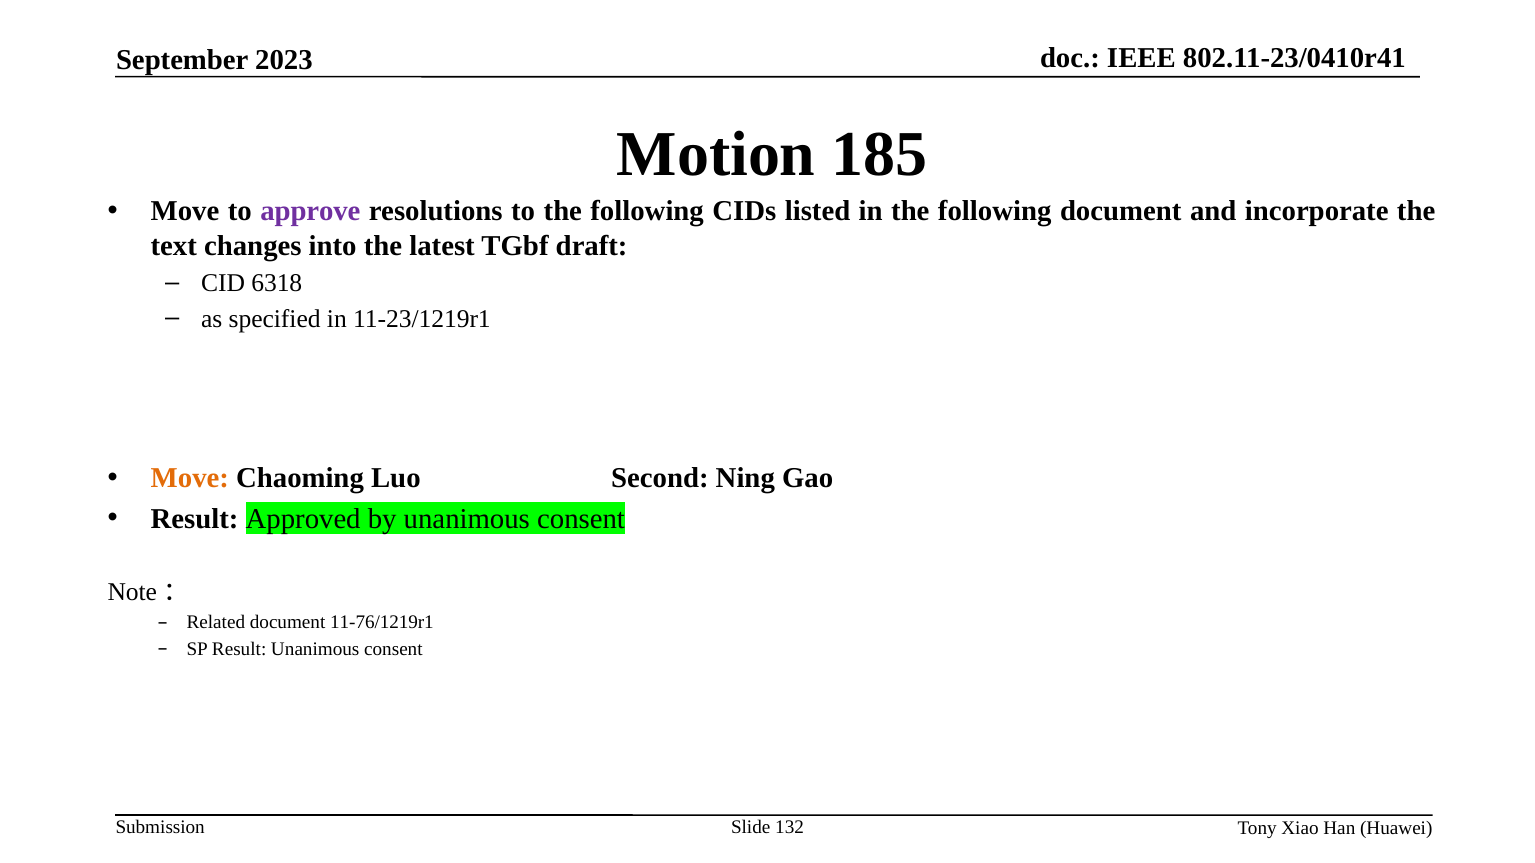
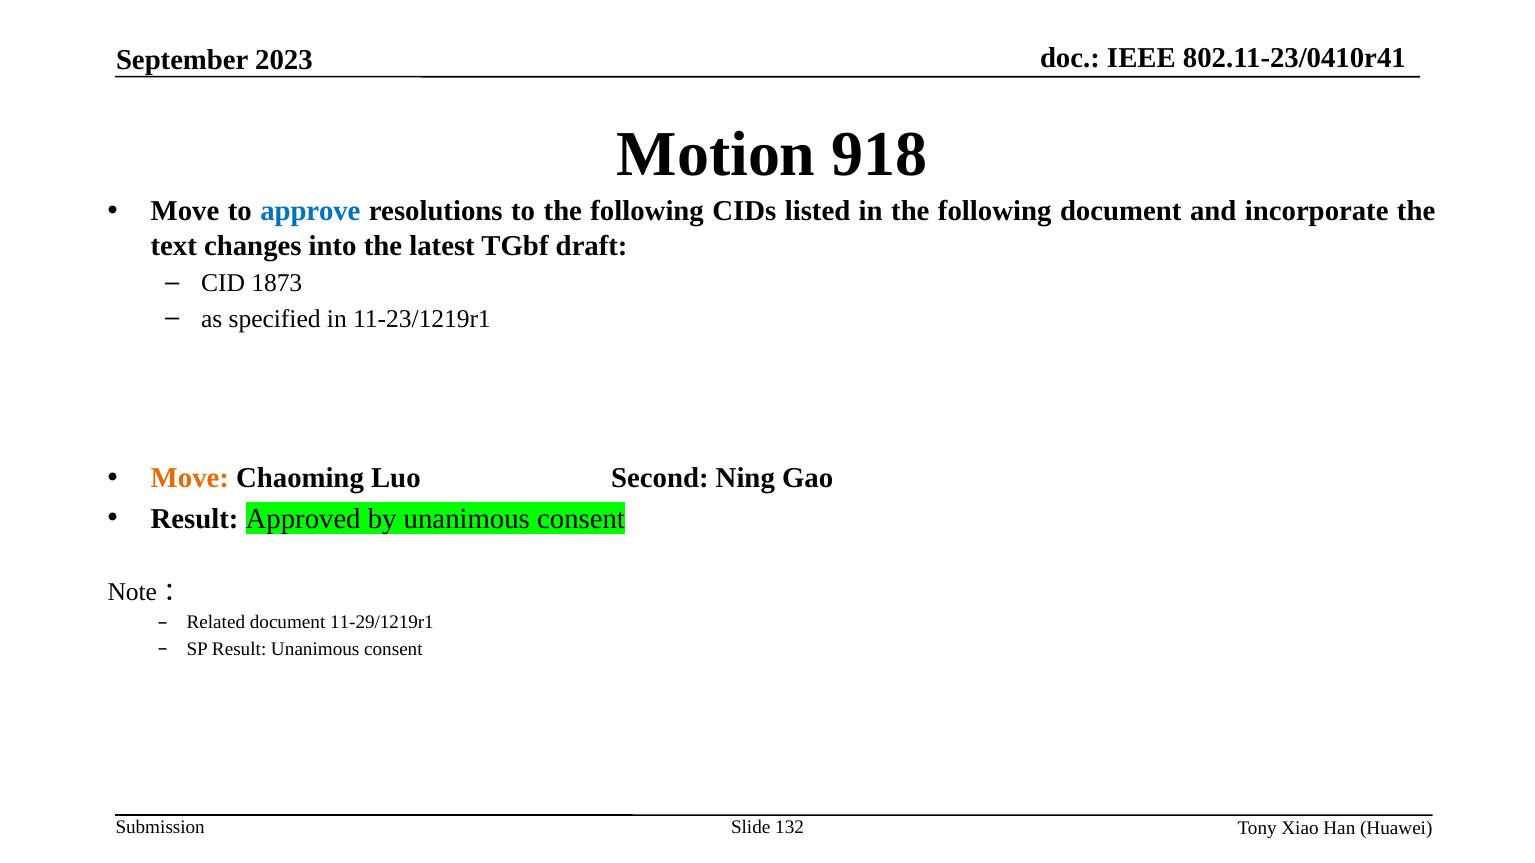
185: 185 -> 918
approve colour: purple -> blue
6318: 6318 -> 1873
11-76/1219r1: 11-76/1219r1 -> 11-29/1219r1
